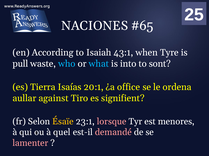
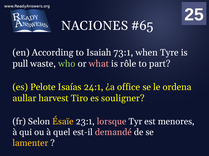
43:1: 43:1 -> 73:1
who colour: light blue -> light green
what colour: light blue -> pink
into: into -> rôle
sont: sont -> part
Tierra: Tierra -> Pelote
20:1: 20:1 -> 24:1
against: against -> harvest
signifient: signifient -> souligner
lamenter colour: pink -> yellow
